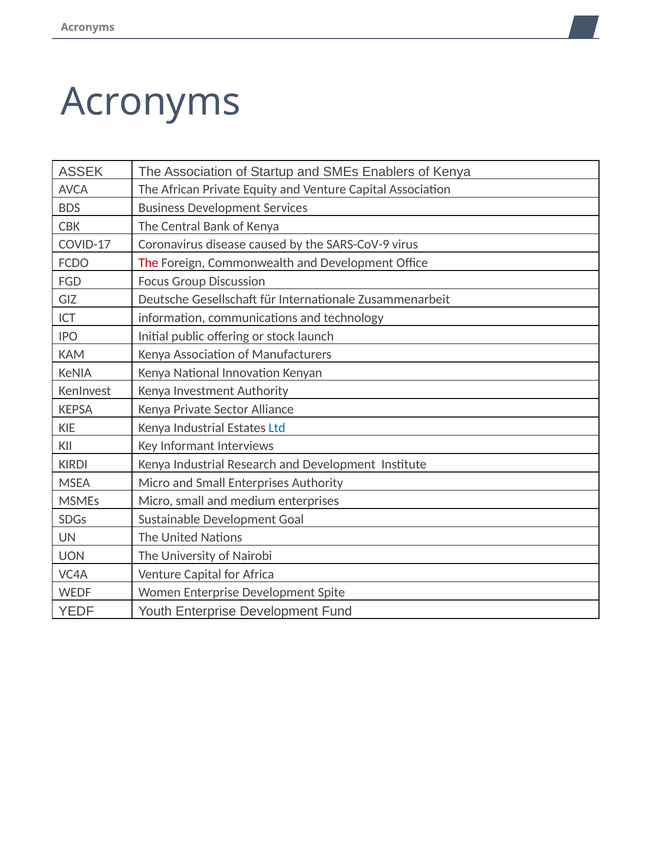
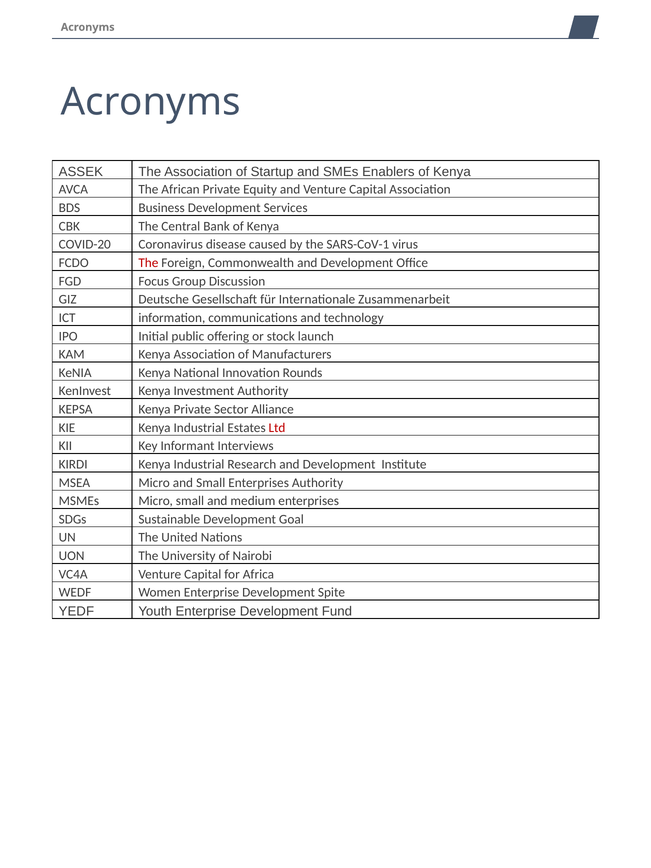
COVID-17: COVID-17 -> COVID-20
SARS-CoV-9: SARS-CoV-9 -> SARS-CoV-1
Kenyan: Kenyan -> Rounds
Ltd colour: blue -> red
